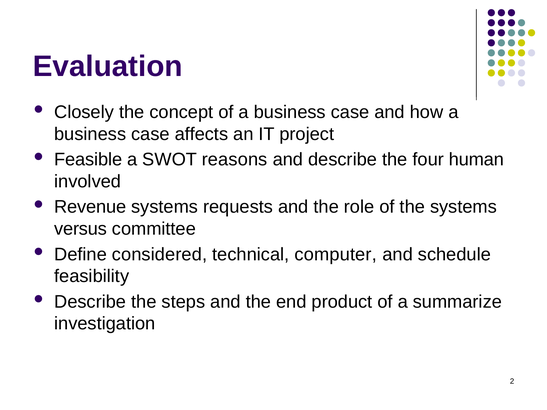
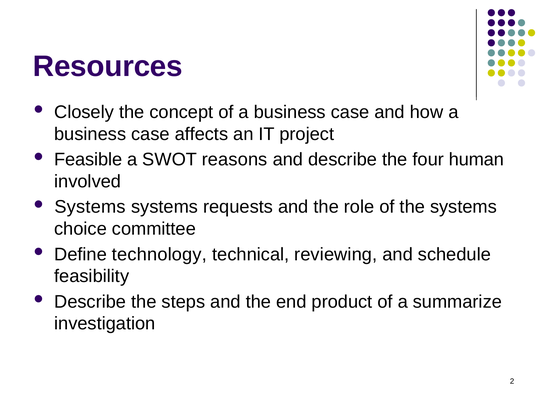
Evaluation: Evaluation -> Resources
Revenue at (90, 207): Revenue -> Systems
versus: versus -> choice
considered: considered -> technology
computer: computer -> reviewing
